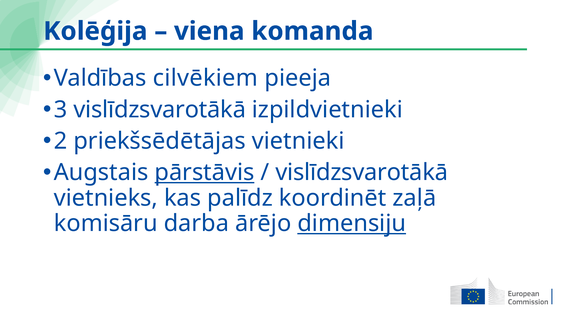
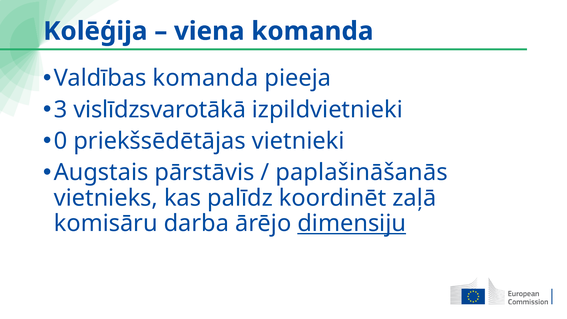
Valdības cilvēkiem: cilvēkiem -> komanda
2: 2 -> 0
pārstāvis underline: present -> none
vislīdzsvarotākā at (362, 172): vislīdzsvarotākā -> paplašināšanās
